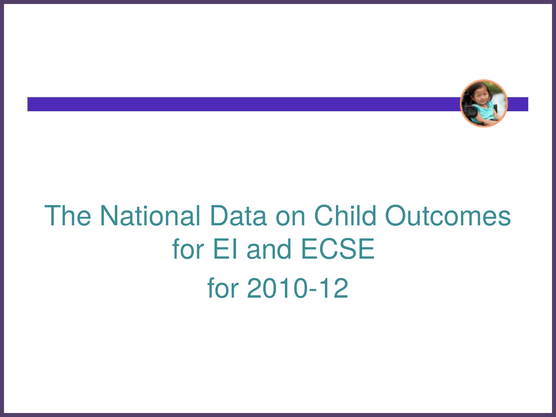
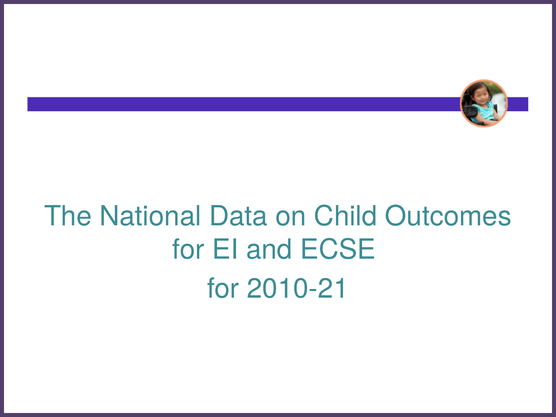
2010-12: 2010-12 -> 2010-21
